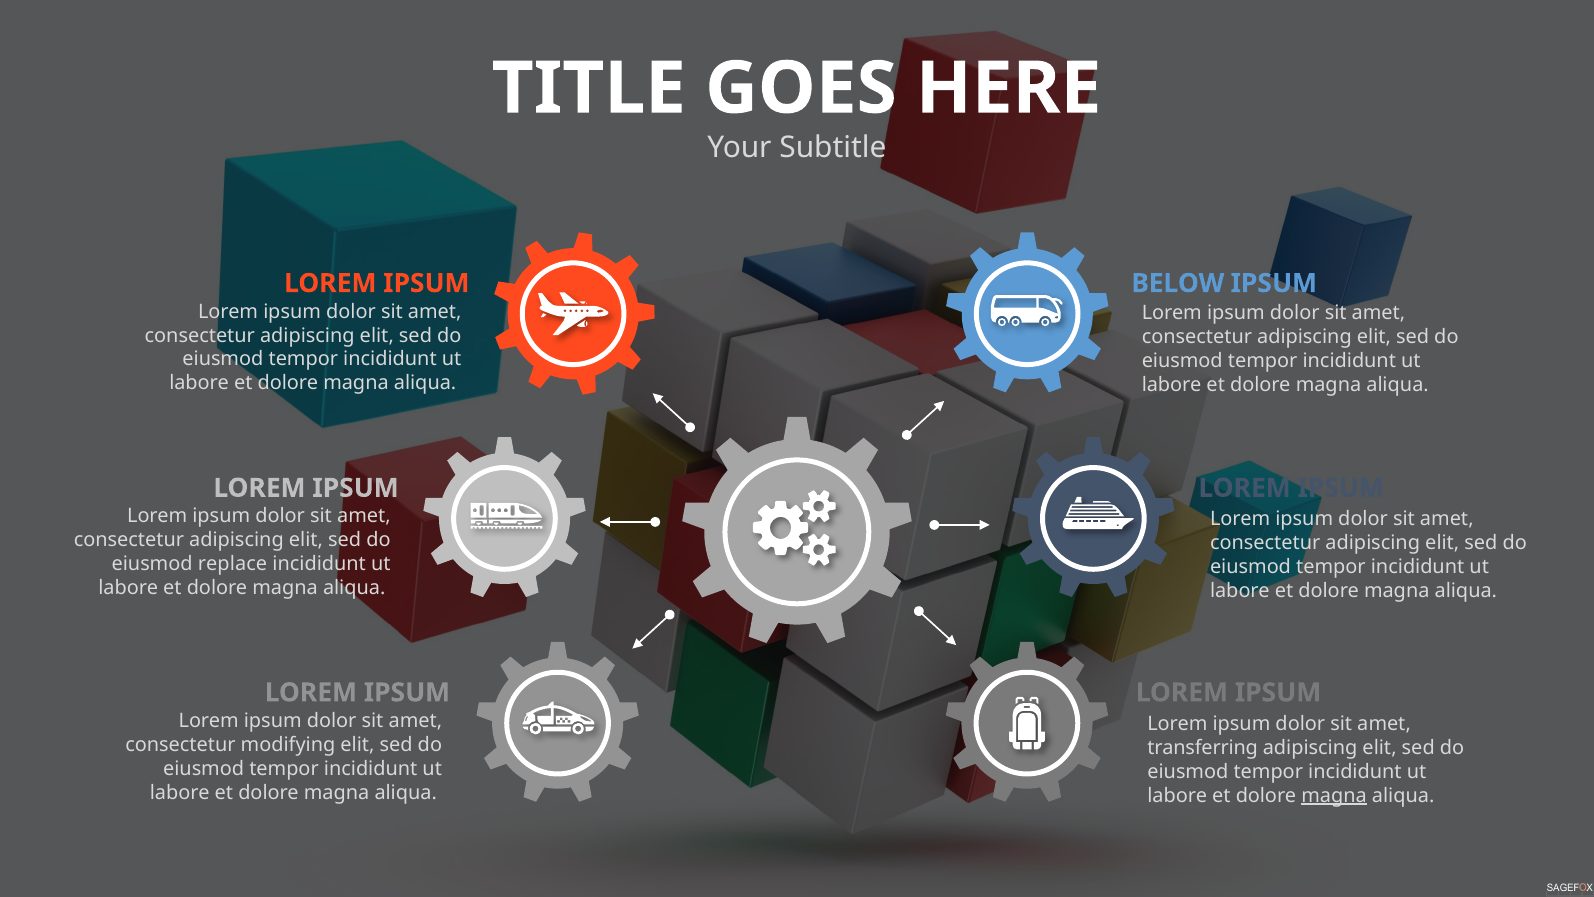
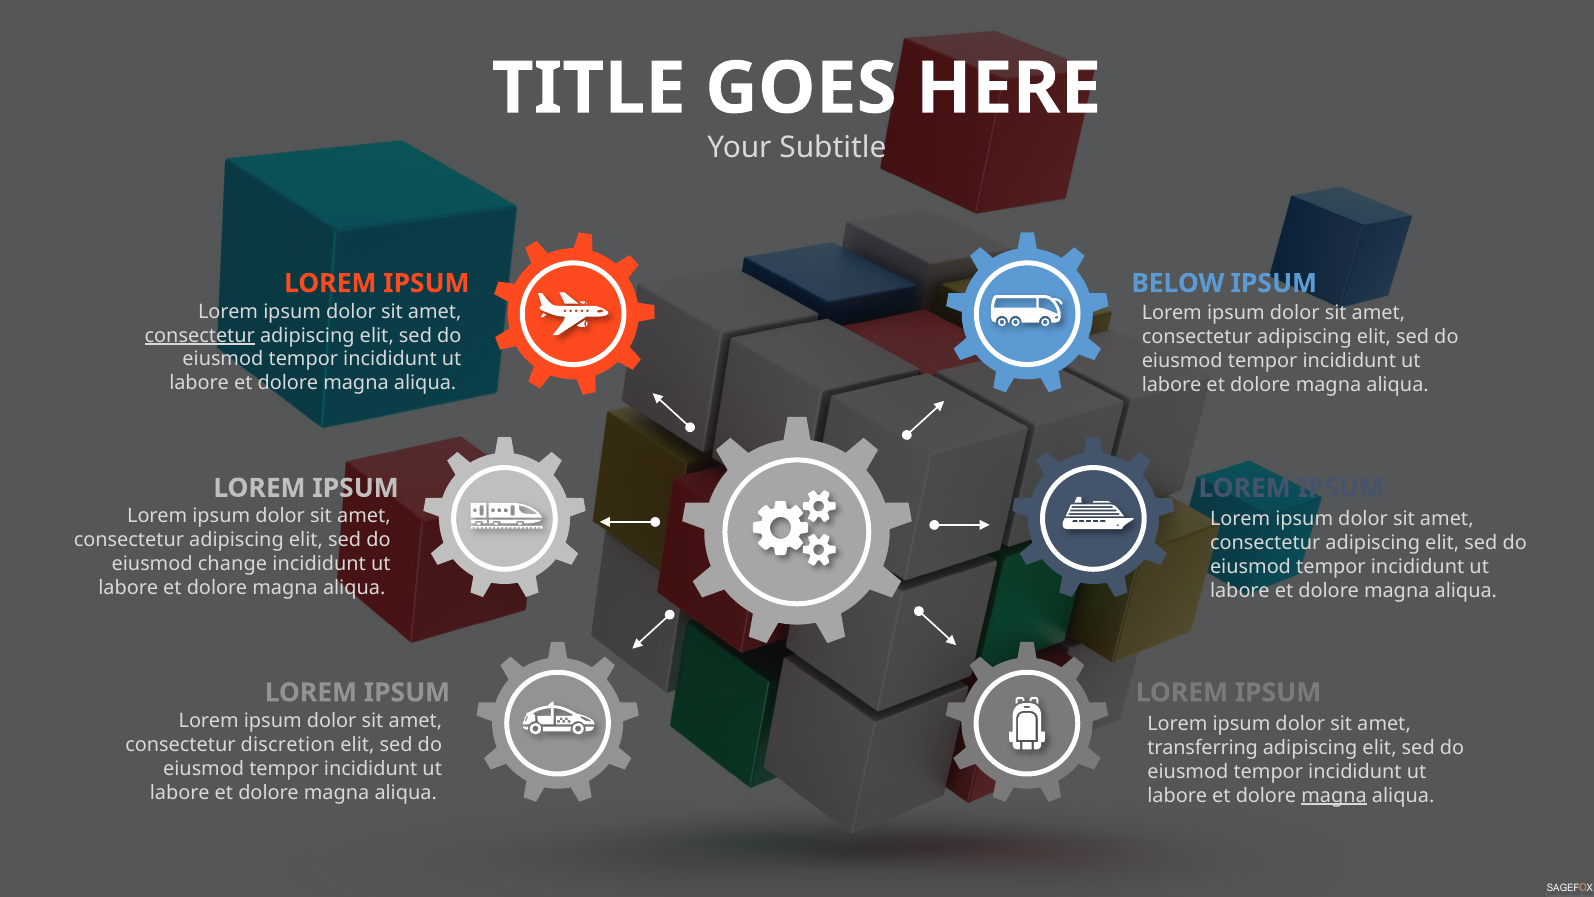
consectetur at (200, 335) underline: none -> present
replace: replace -> change
modifying: modifying -> discretion
